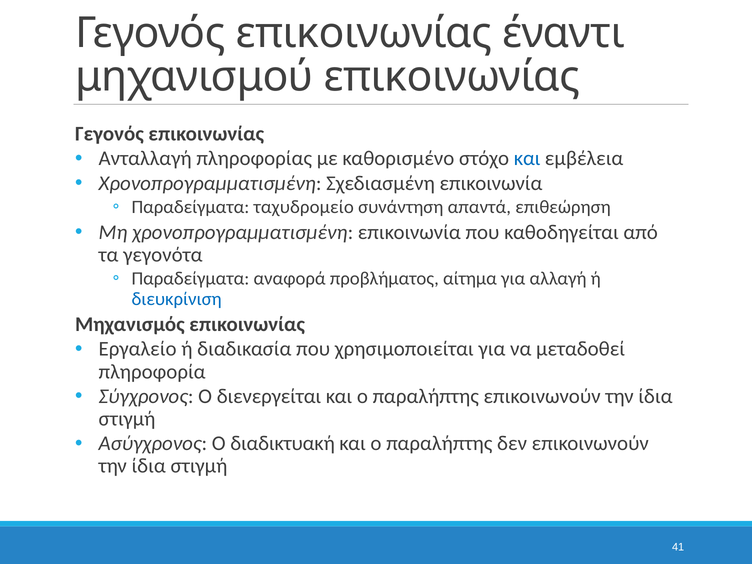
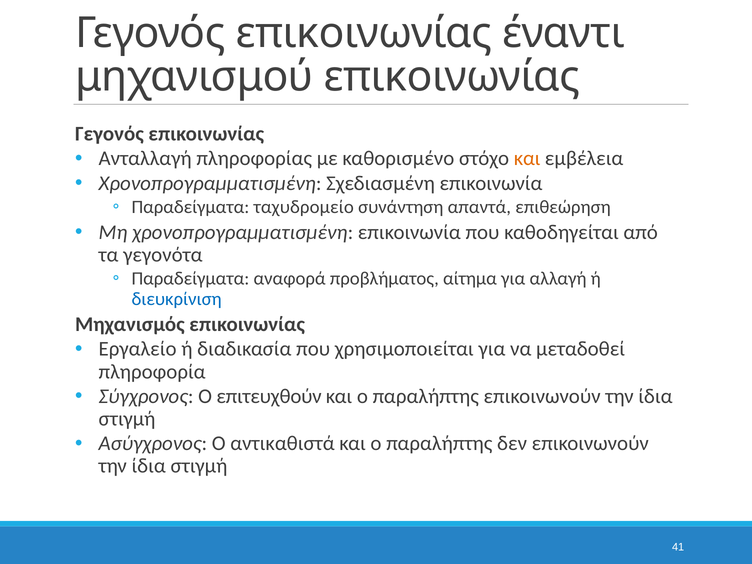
και at (527, 159) colour: blue -> orange
διενεργείται: διενεργείται -> επιτευχθούν
διαδικτυακή: διαδικτυακή -> αντικαθιστά
